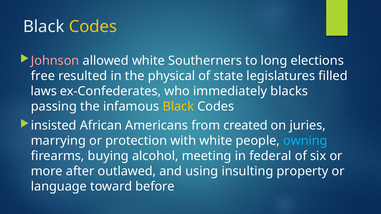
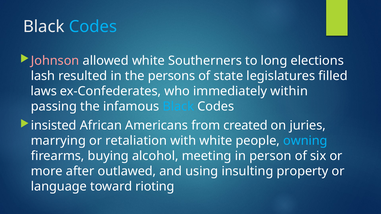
Codes at (93, 27) colour: yellow -> light blue
free: free -> lash
physical: physical -> persons
blacks: blacks -> within
Black at (178, 107) colour: yellow -> light blue
protection: protection -> retaliation
federal: federal -> person
before: before -> rioting
